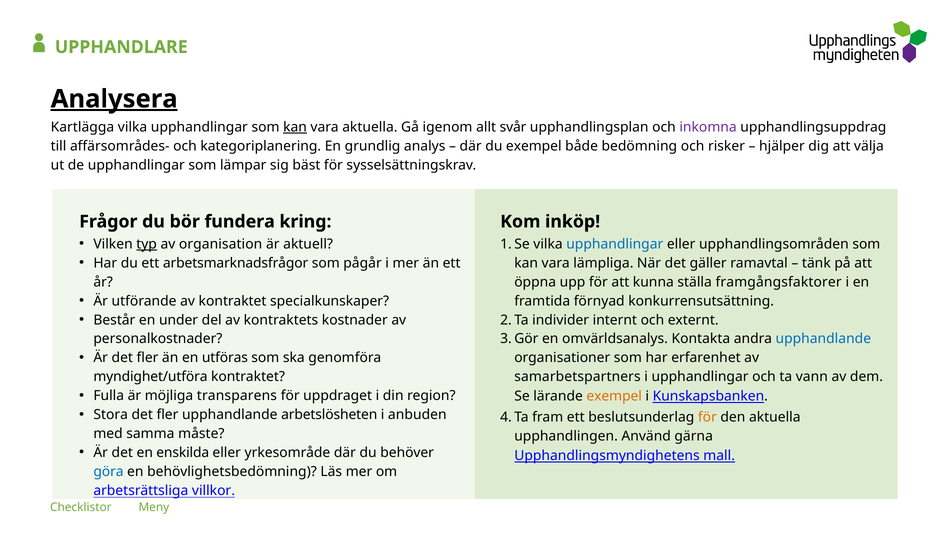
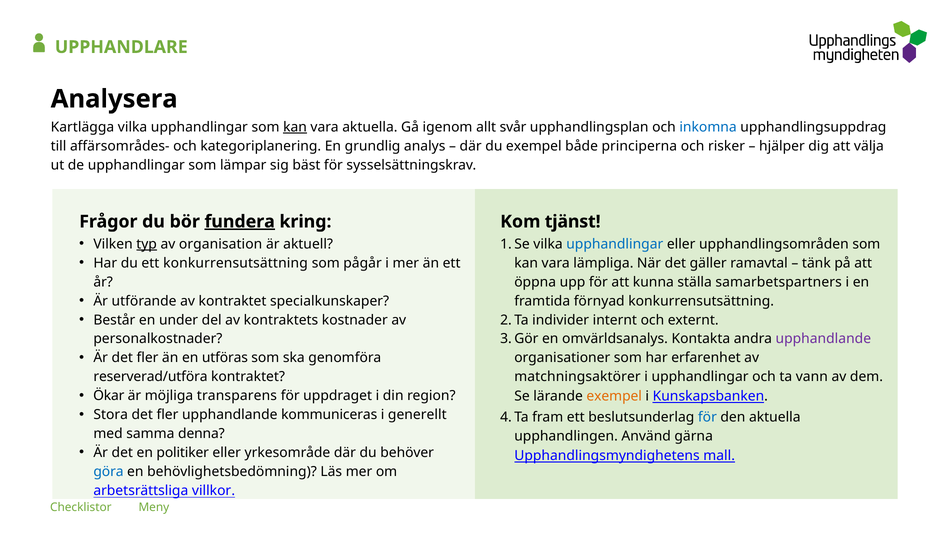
Analysera underline: present -> none
inkomna colour: purple -> blue
bedömning: bedömning -> principerna
fundera underline: none -> present
inköp: inköp -> tjänst
ett arbetsmarknadsfrågor: arbetsmarknadsfrågor -> konkurrensutsättning
framgångsfaktorer: framgångsfaktorer -> samarbetspartners
upphandlande at (823, 339) colour: blue -> purple
myndighet/utföra: myndighet/utföra -> reserverad/utföra
samarbetspartners: samarbetspartners -> matchningsaktörer
Fulla: Fulla -> Ökar
arbetslösheten: arbetslösheten -> kommuniceras
anbuden: anbuden -> generellt
för at (707, 418) colour: orange -> blue
måste: måste -> denna
enskilda: enskilda -> politiker
